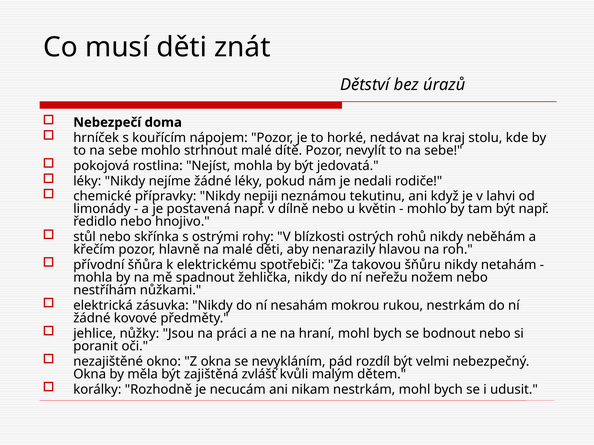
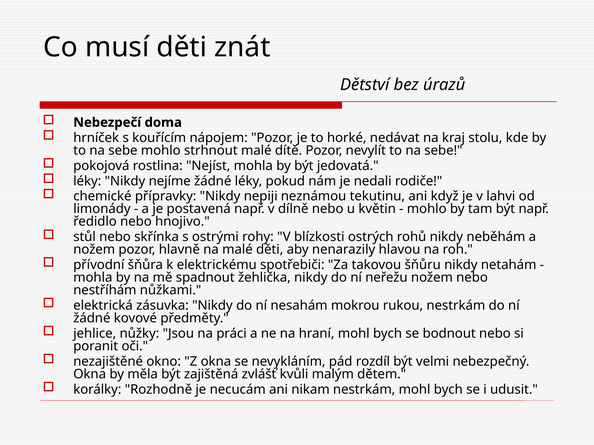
křečím at (94, 250): křečím -> nožem
